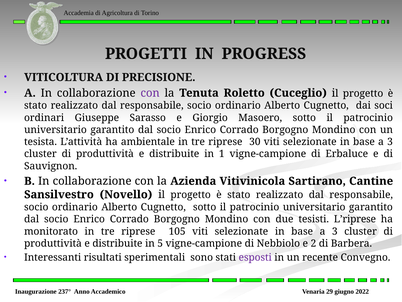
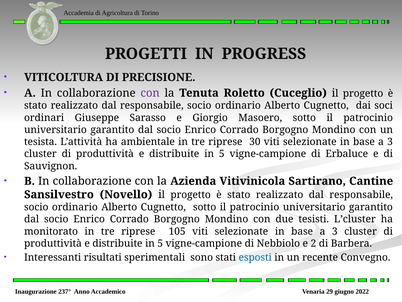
1 at (222, 154): 1 -> 5
L’riprese: L’riprese -> L’cluster
esposti colour: purple -> blue
